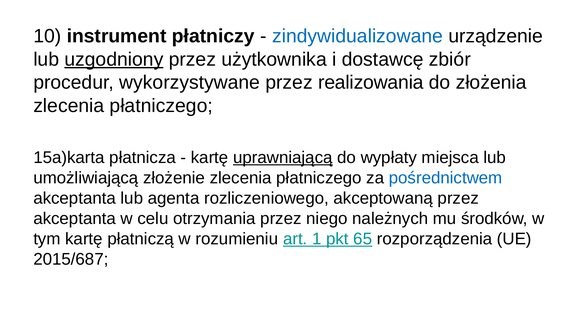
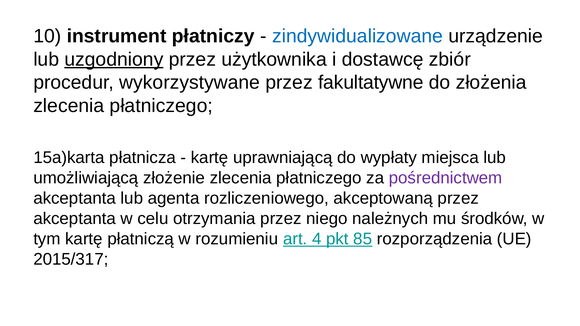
realizowania: realizowania -> fakultatywne
uprawniającą underline: present -> none
pośrednictwem colour: blue -> purple
1: 1 -> 4
65: 65 -> 85
2015/687: 2015/687 -> 2015/317
